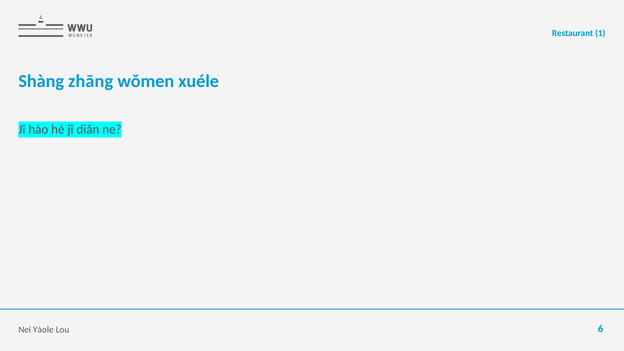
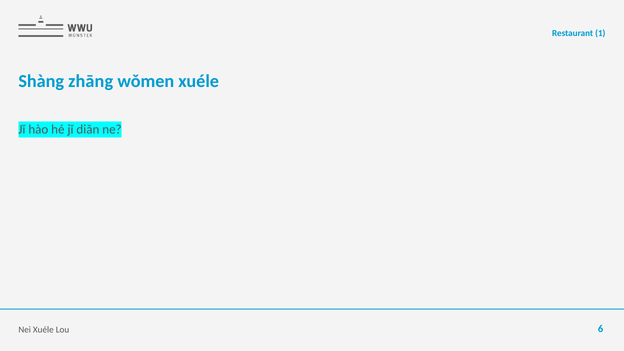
Nei Yàole: Yàole -> Xuéle
